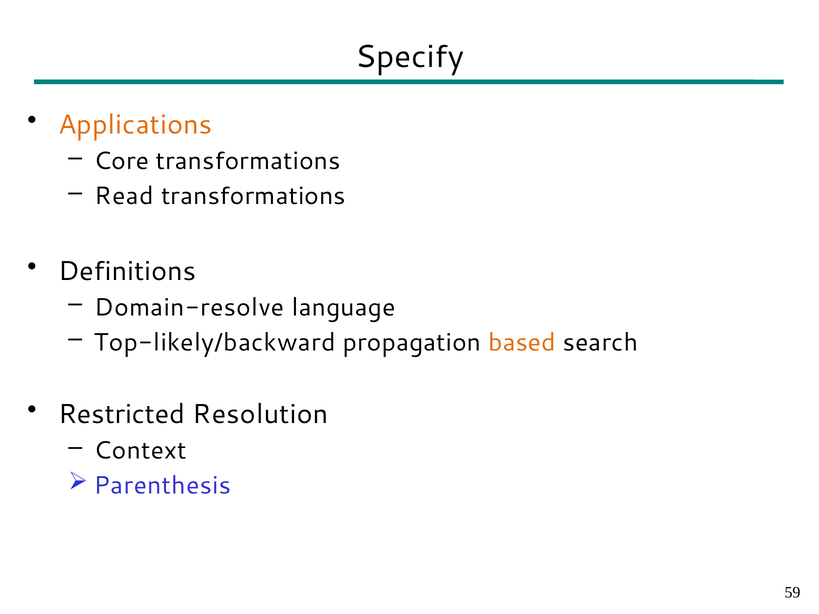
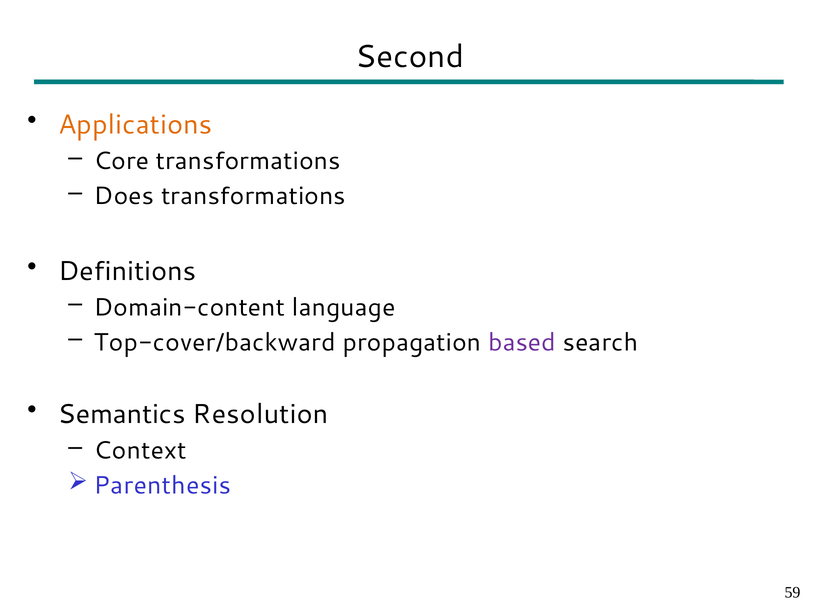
Specify: Specify -> Second
Read: Read -> Does
Domain-resolve: Domain-resolve -> Domain-content
Top-likely/backward: Top-likely/backward -> Top-cover/backward
based colour: orange -> purple
Restricted: Restricted -> Semantics
